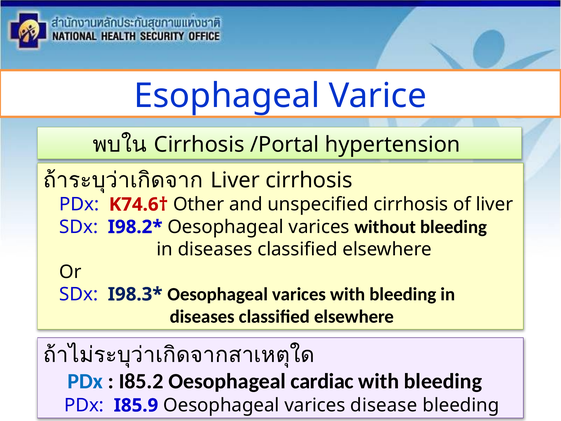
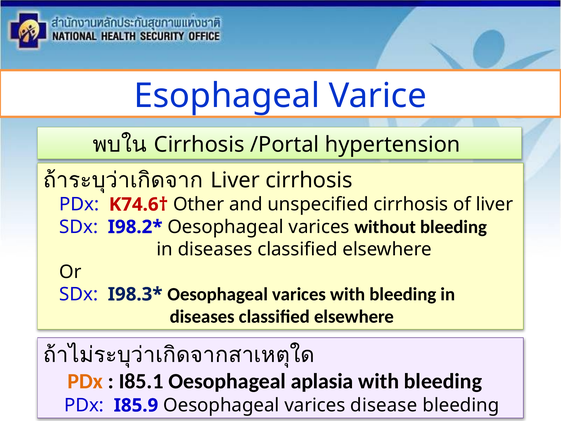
PDx at (85, 381) colour: blue -> orange
I85.2: I85.2 -> I85.1
cardiac: cardiac -> aplasia
